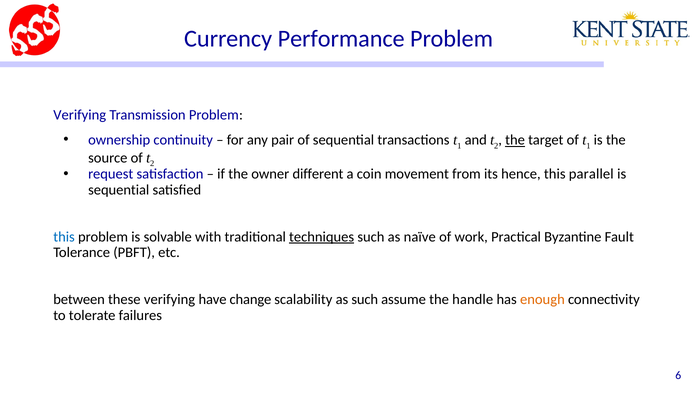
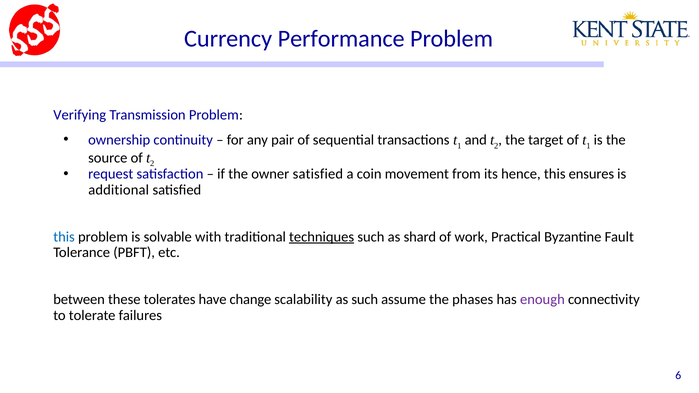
the at (515, 140) underline: present -> none
owner different: different -> satisfied
parallel: parallel -> ensures
sequential at (119, 190): sequential -> additional
naïve: naïve -> shard
these verifying: verifying -> tolerates
handle: handle -> phases
enough colour: orange -> purple
